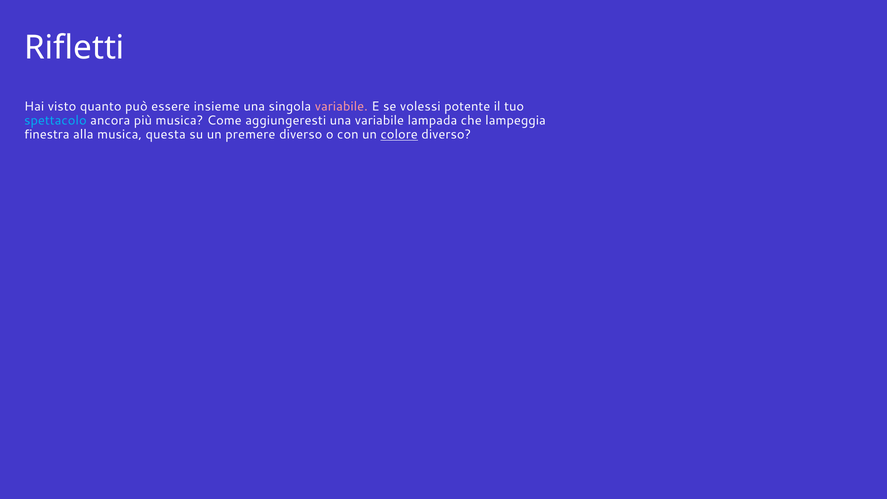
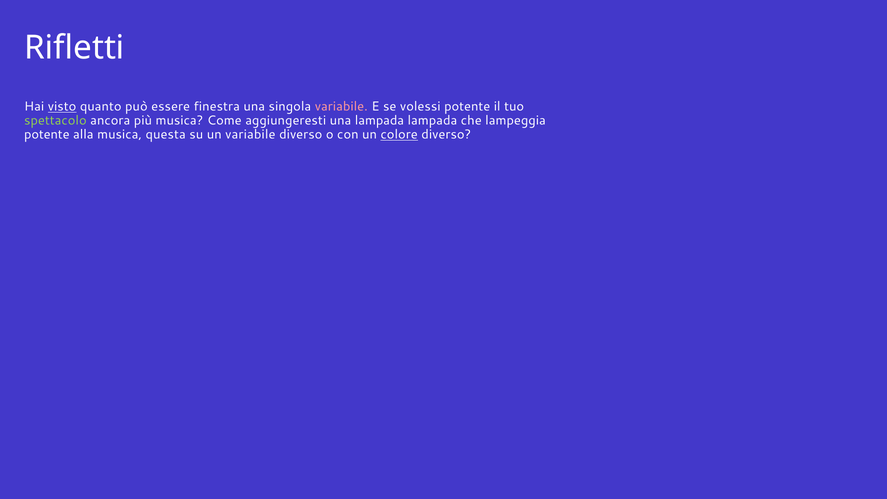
visto underline: none -> present
insieme: insieme -> finestra
spettacolo colour: light blue -> light green
una variabile: variabile -> lampada
finestra at (47, 135): finestra -> potente
un premere: premere -> variabile
